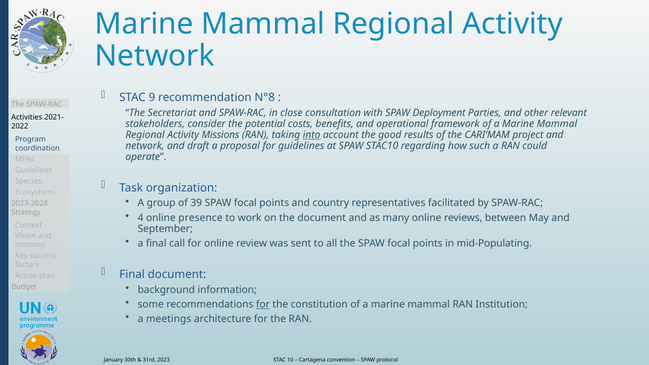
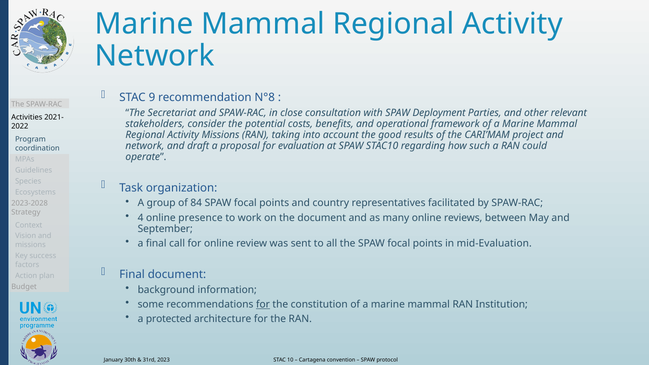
into underline: present -> none
for guidelines: guidelines -> evaluation
39: 39 -> 84
mid-Populating: mid-Populating -> mid-Evaluation
meetings: meetings -> protected
